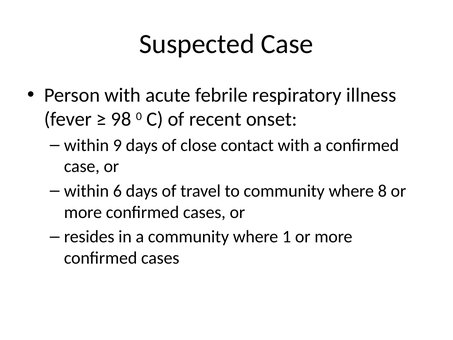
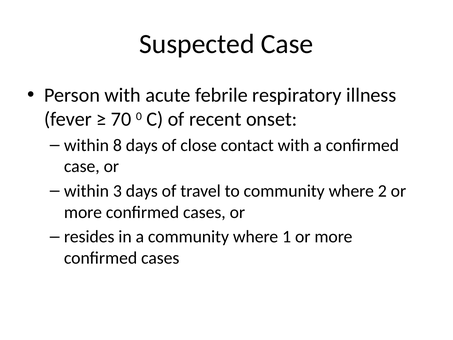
98: 98 -> 70
9: 9 -> 8
6: 6 -> 3
8: 8 -> 2
